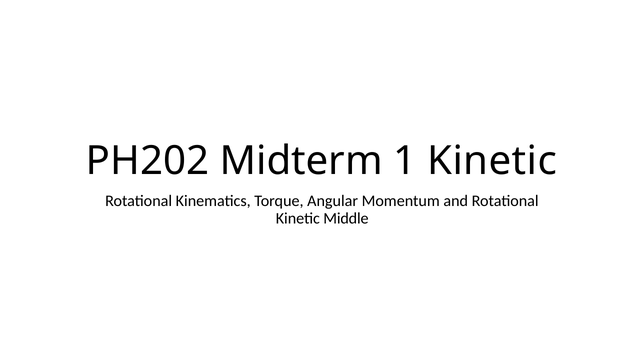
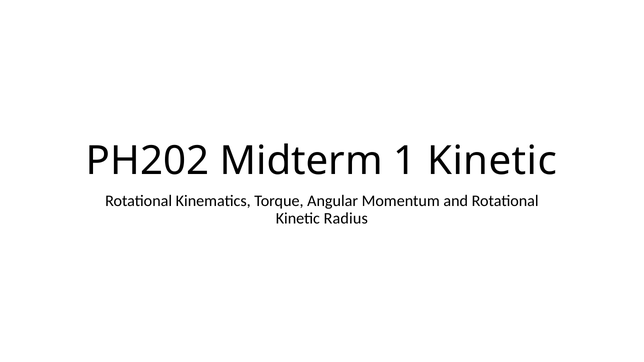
Middle: Middle -> Radius
